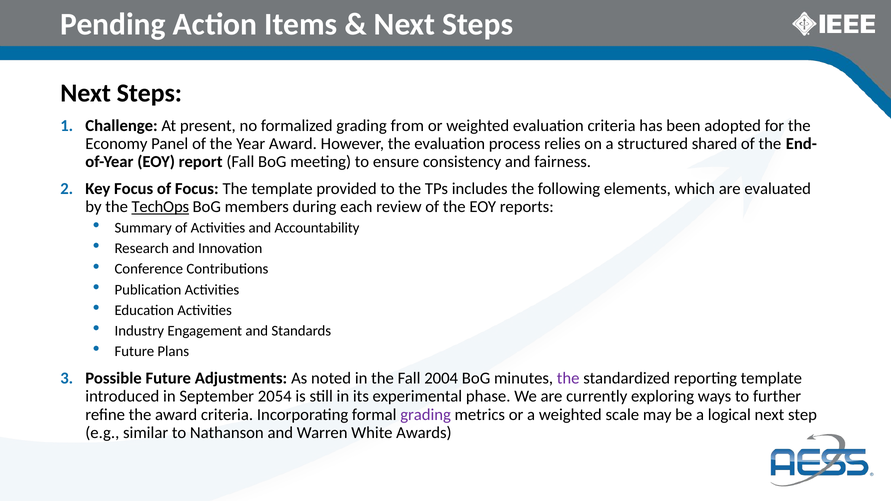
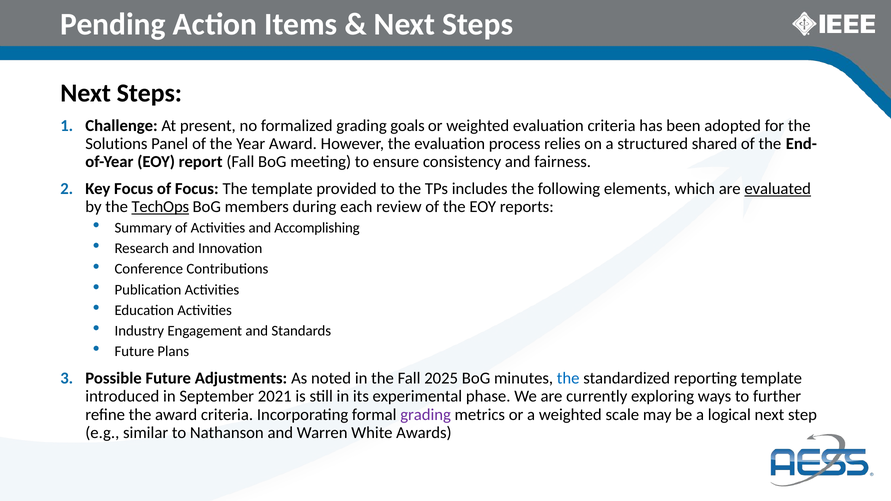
from: from -> goals
Economy: Economy -> Solutions
evaluated underline: none -> present
Accountability: Accountability -> Accomplishing
2004: 2004 -> 2025
the at (568, 379) colour: purple -> blue
2054: 2054 -> 2021
